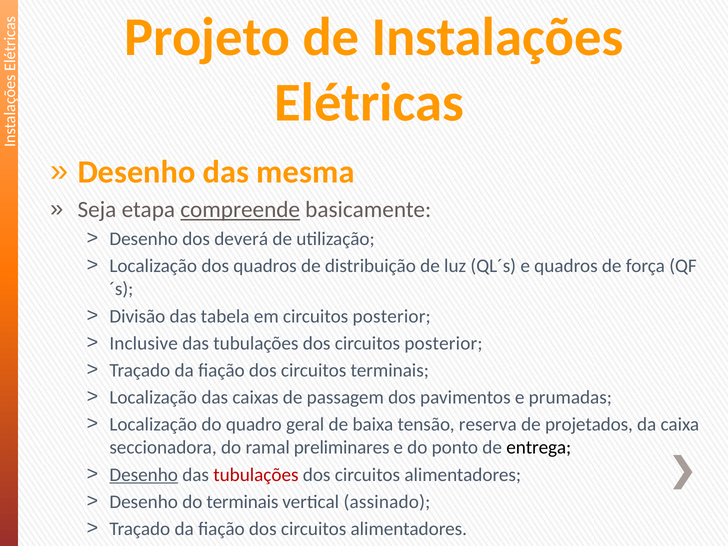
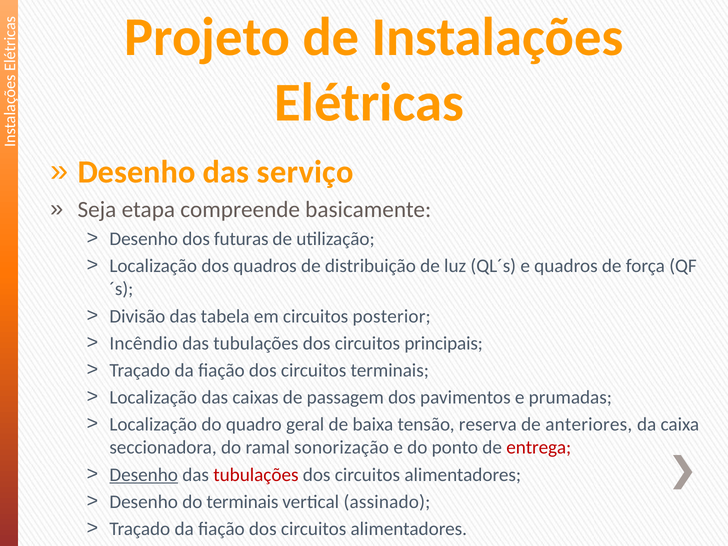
mesma: mesma -> serviço
compreende underline: present -> none
deverá: deverá -> futuras
Inclusive: Inclusive -> Incêndio
dos circuitos posterior: posterior -> principais
projetados: projetados -> anteriores
preliminares: preliminares -> sonorização
entrega colour: black -> red
